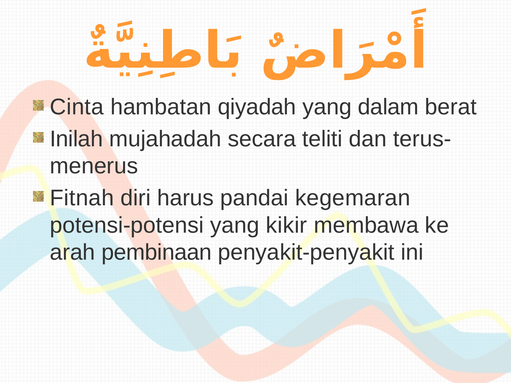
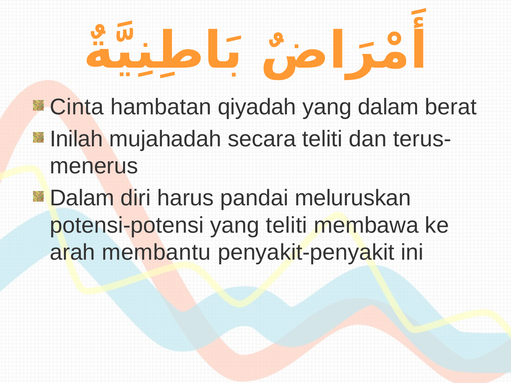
Fitnah at (82, 198): Fitnah -> Dalam
kegemaran: kegemaran -> meluruskan
yang kikir: kikir -> teliti
pembinaan: pembinaan -> membantu
